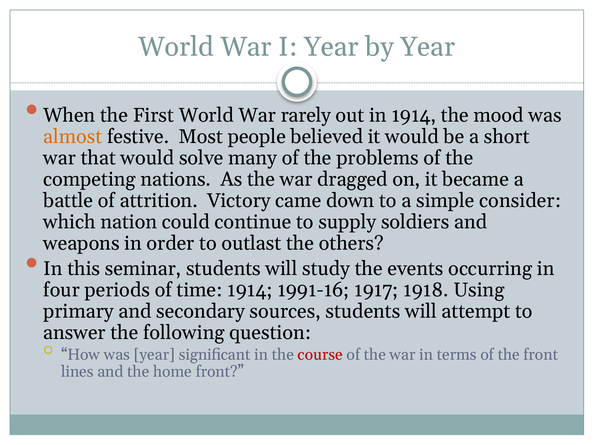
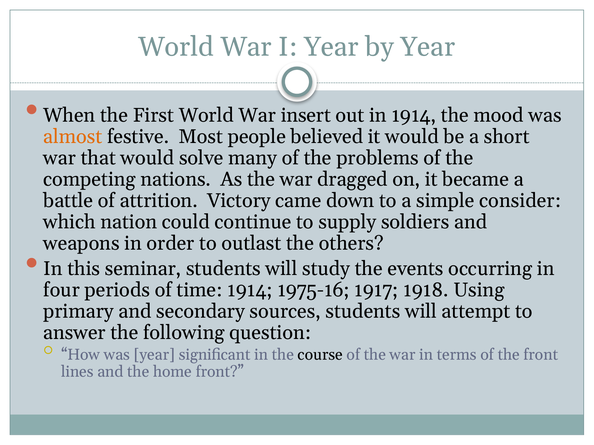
rarely: rarely -> insert
1991-16: 1991-16 -> 1975-16
course colour: red -> black
